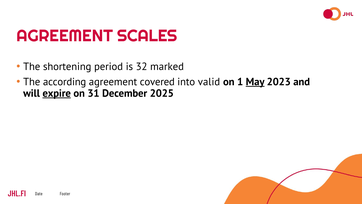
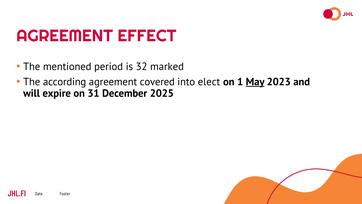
SCALES: SCALES -> EFFECT
shortening: shortening -> mentioned
valid: valid -> elect
expire underline: present -> none
